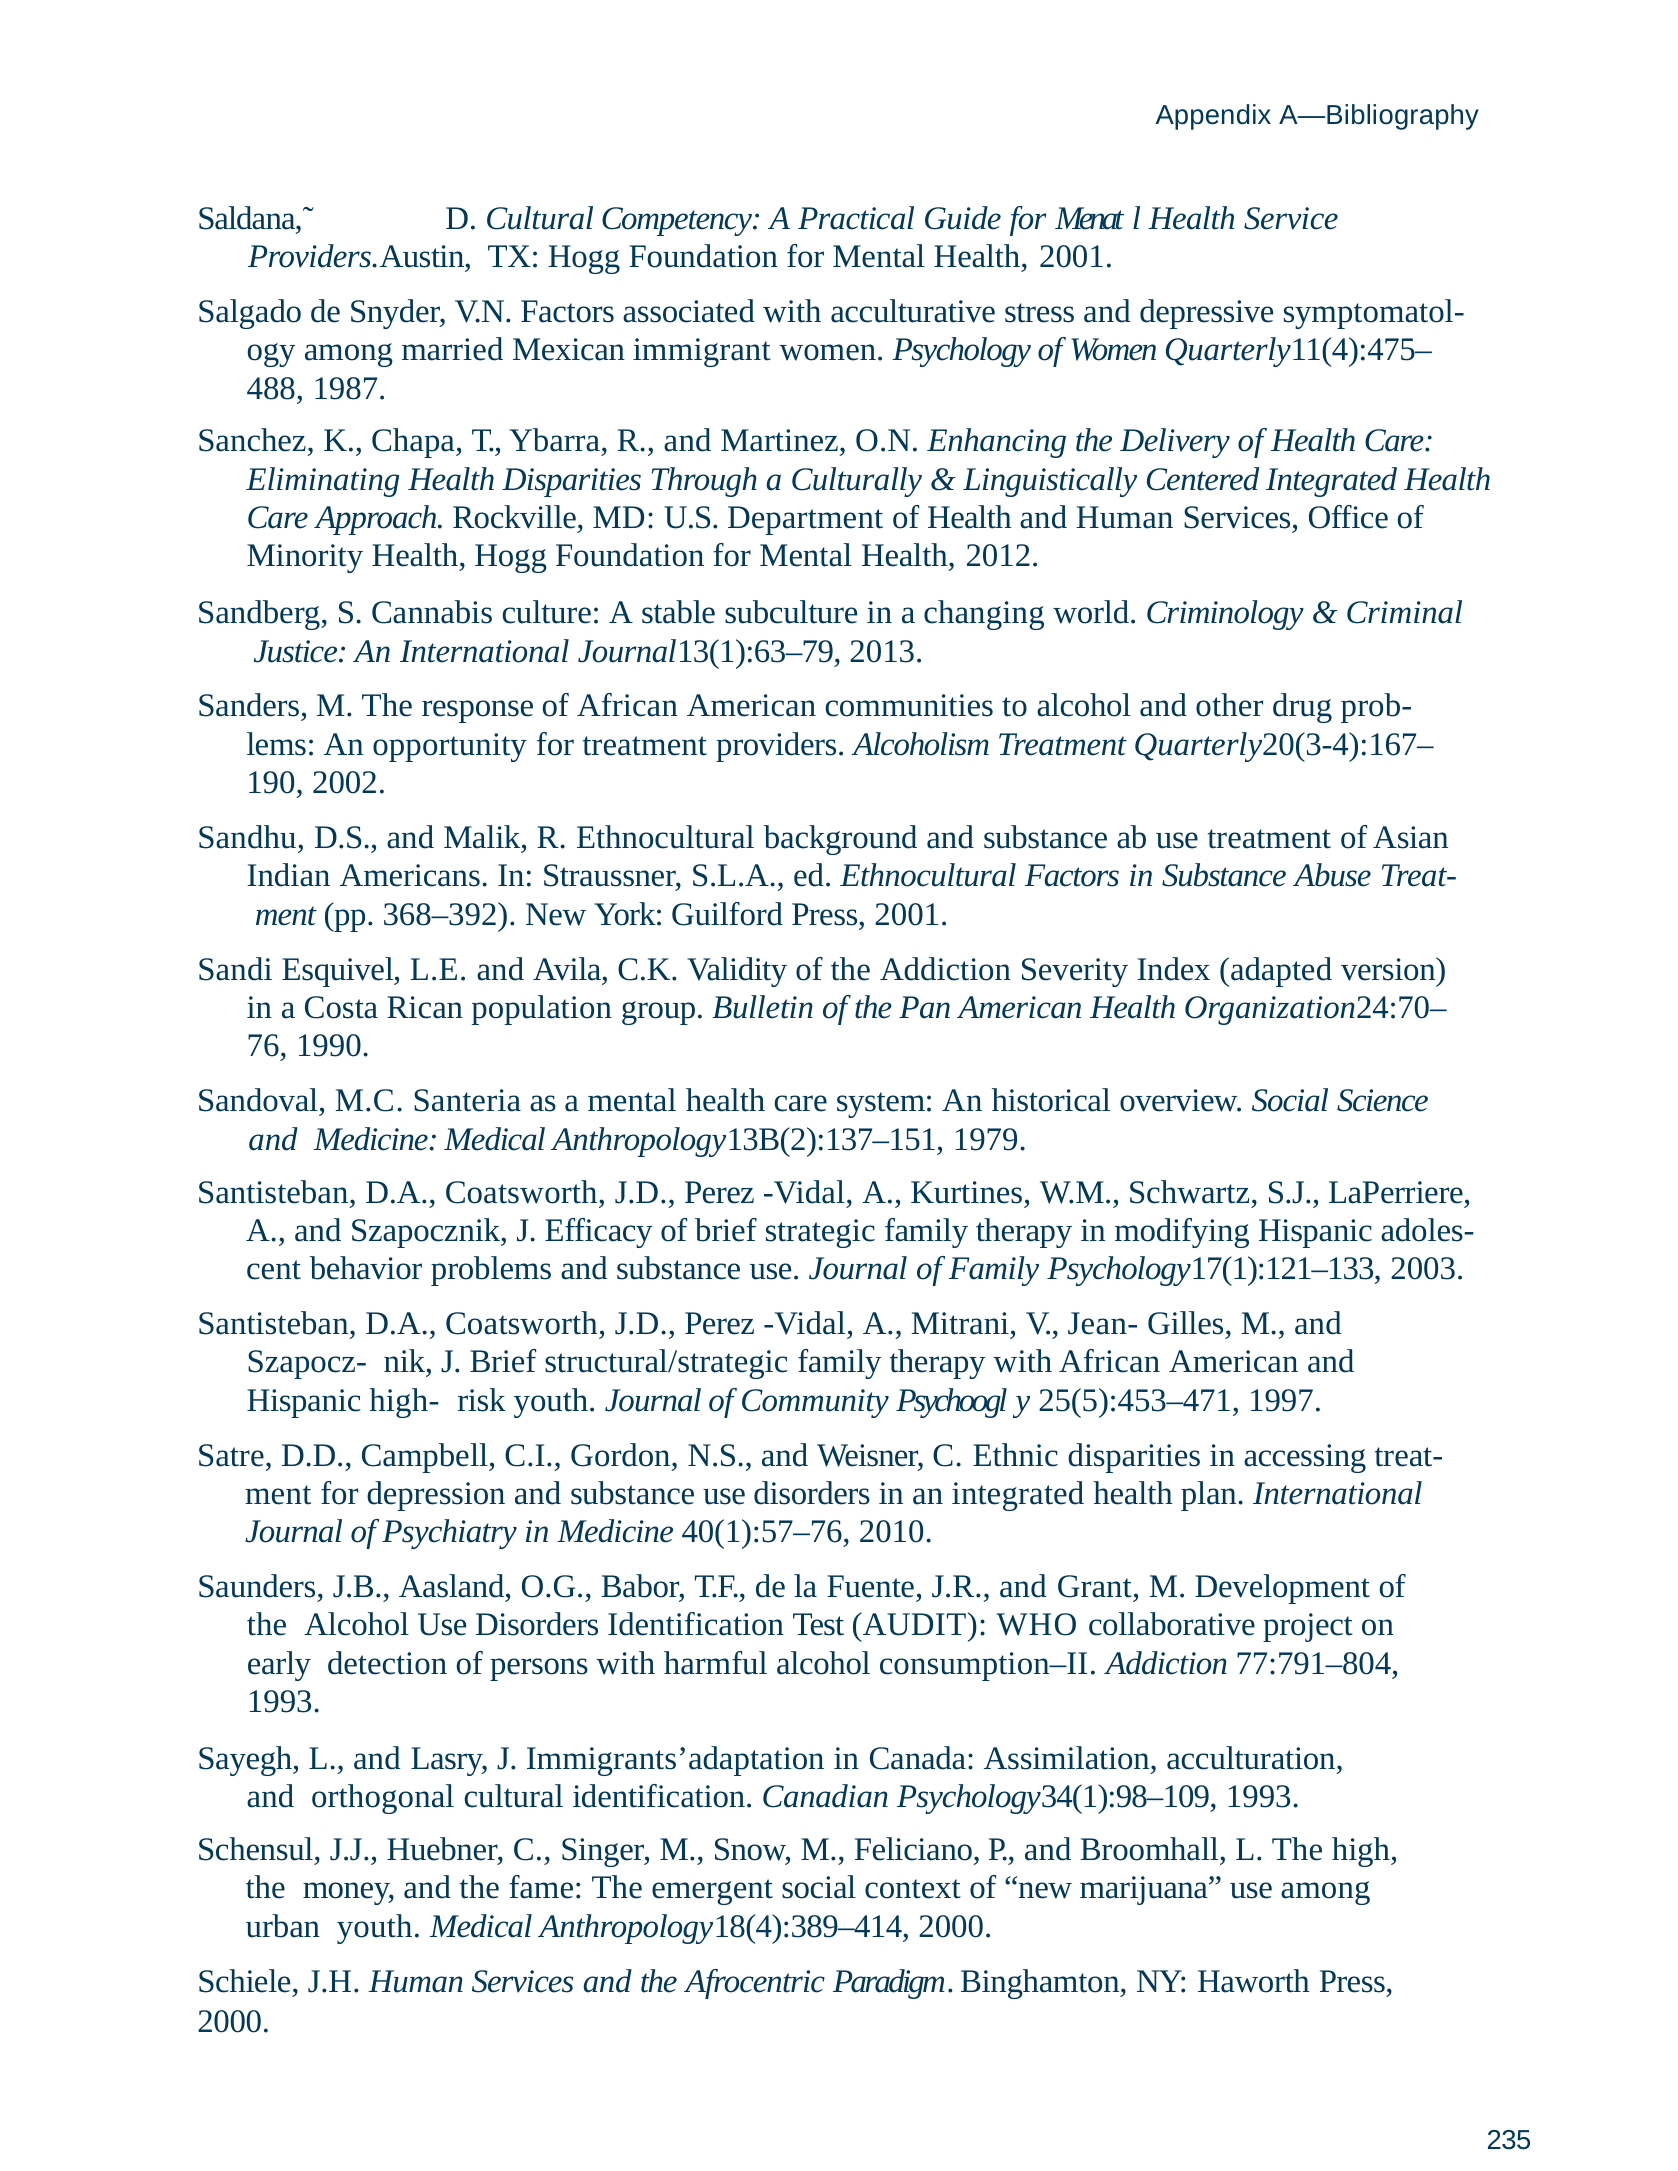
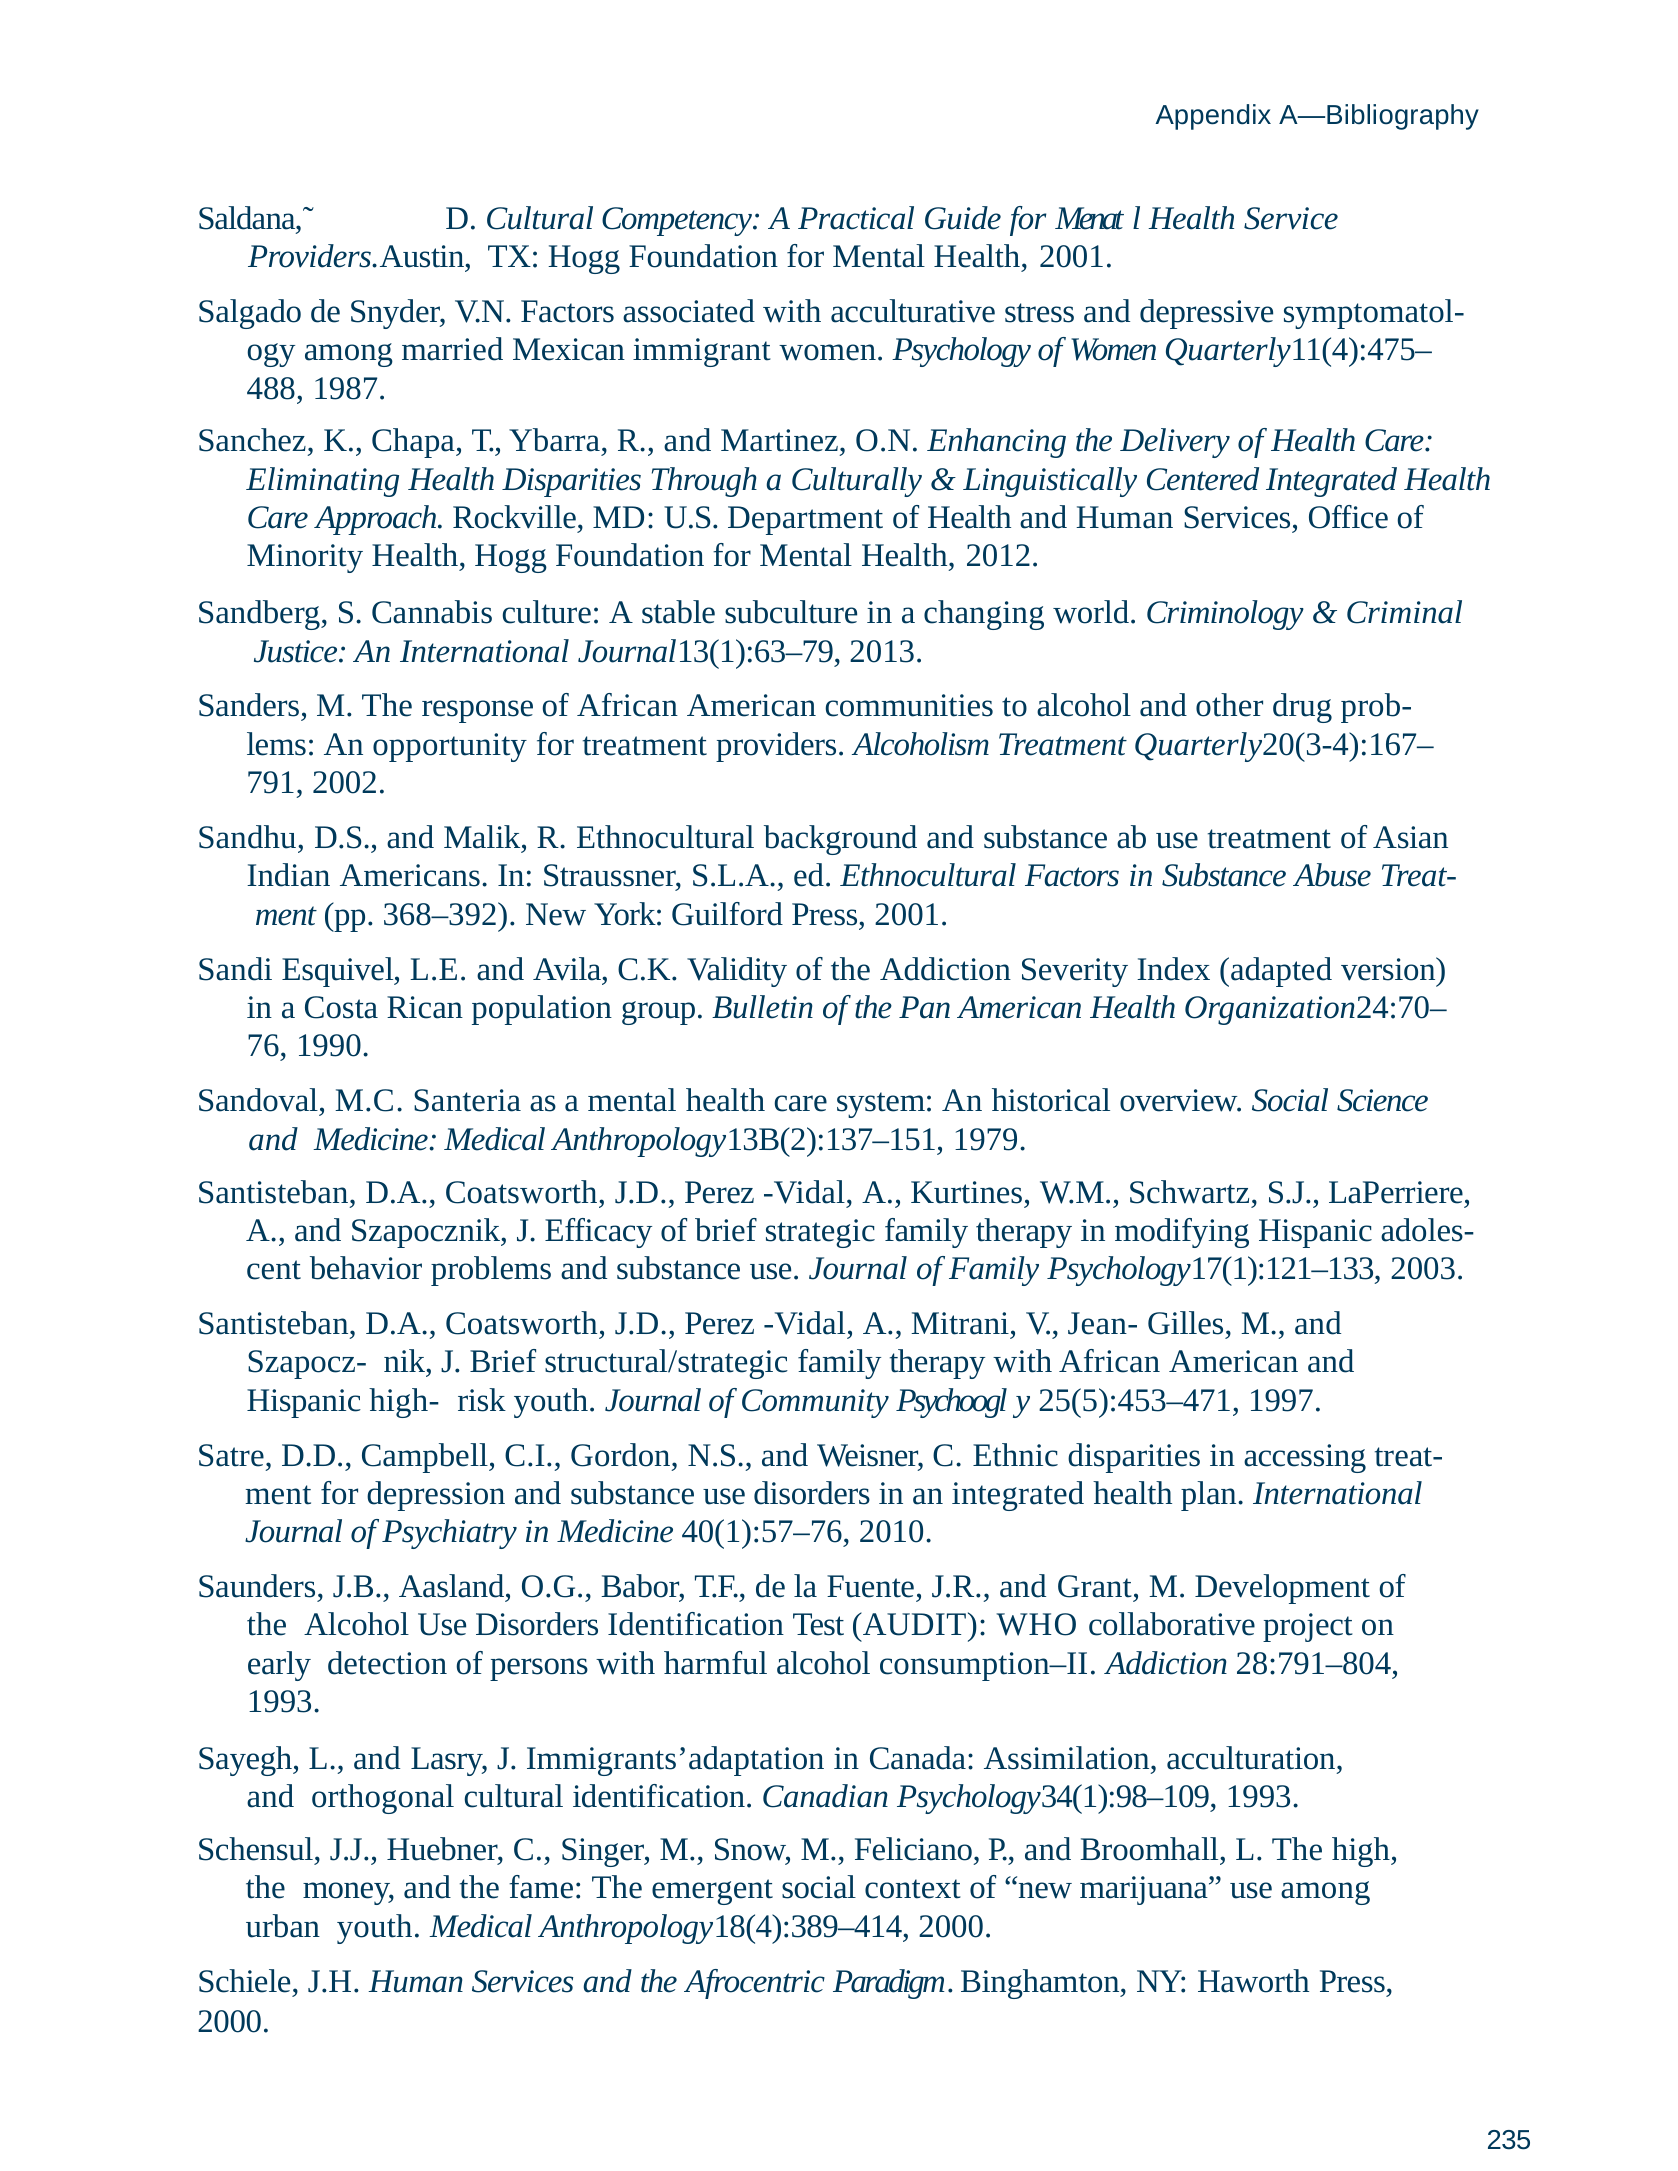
190: 190 -> 791
77:791–804: 77:791–804 -> 28:791–804
